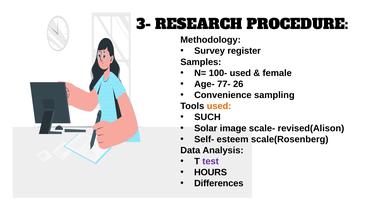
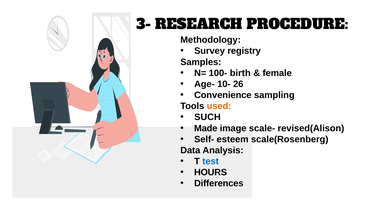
register: register -> registry
100- used: used -> birth
77-: 77- -> 10-
Solar: Solar -> Made
test colour: purple -> blue
